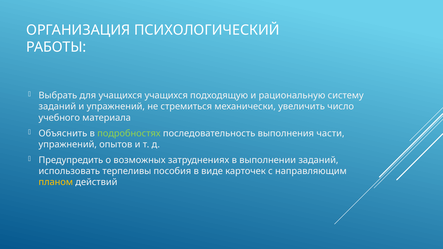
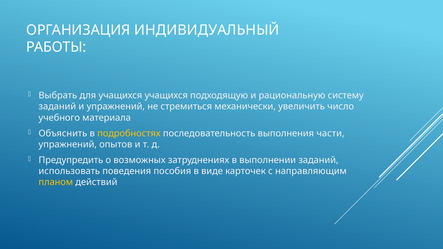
ПСИХОЛОГИЧЕСКИЙ: ПСИХОЛОГИЧЕСКИЙ -> ИНДИВИДУАЛЬНЫЙ
подробностях colour: light green -> yellow
терпеливы: терпеливы -> поведения
